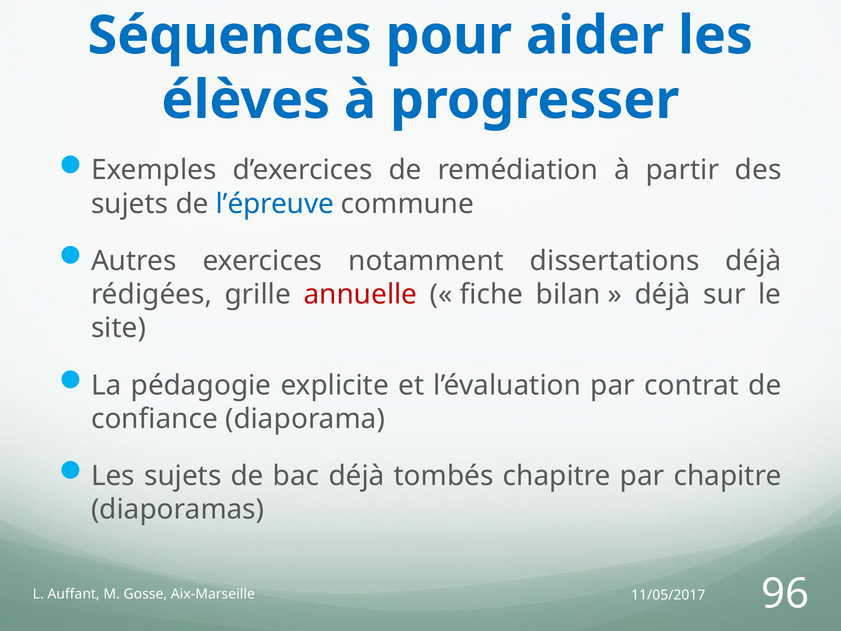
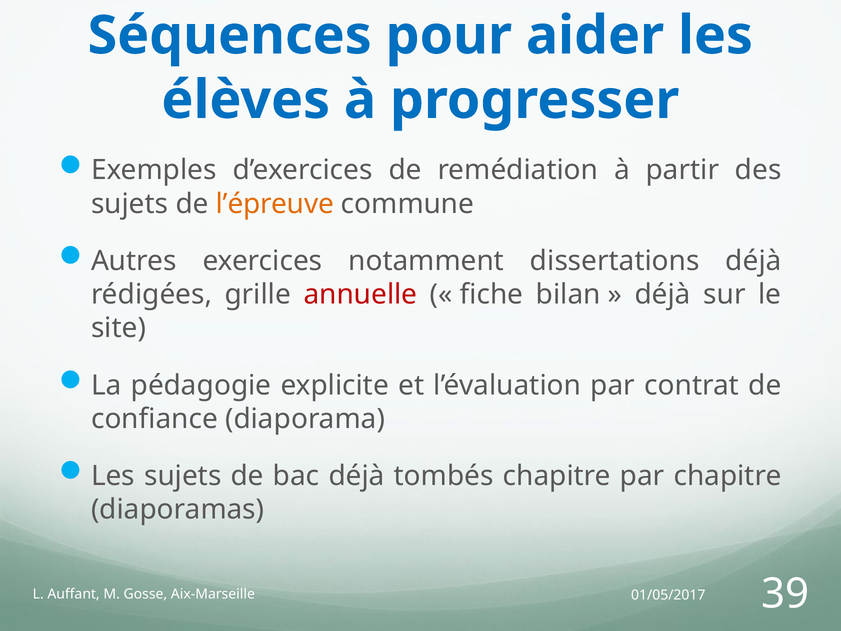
l’épreuve colour: blue -> orange
96: 96 -> 39
11/05/2017: 11/05/2017 -> 01/05/2017
